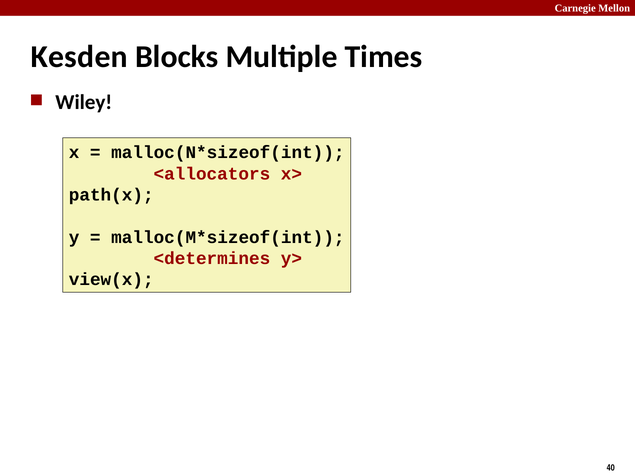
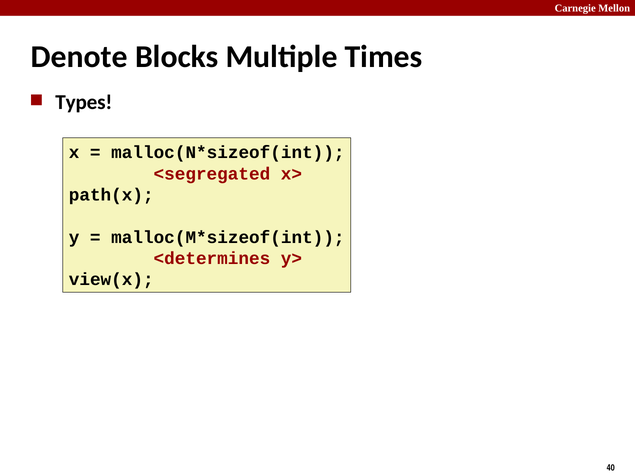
Kesden: Kesden -> Denote
Wiley: Wiley -> Types
<allocators: <allocators -> <segregated
